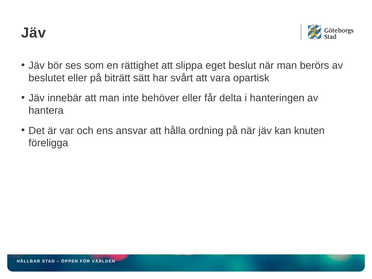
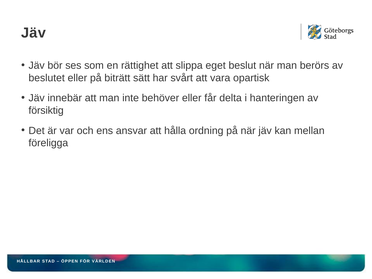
hantera: hantera -> försiktig
knuten: knuten -> mellan
